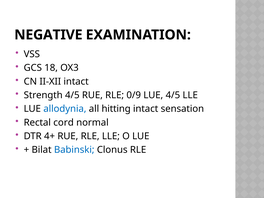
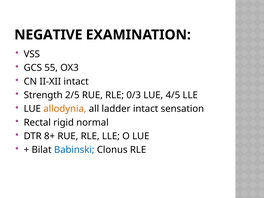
18: 18 -> 55
Strength 4/5: 4/5 -> 2/5
0/9: 0/9 -> 0/3
allodynia colour: blue -> orange
hitting: hitting -> ladder
cord: cord -> rigid
4+: 4+ -> 8+
